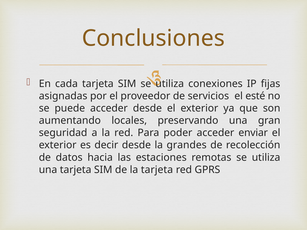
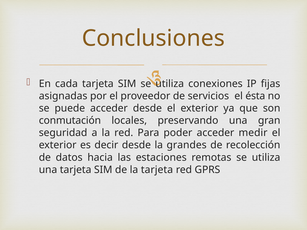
esté: esté -> ésta
aumentando: aumentando -> conmutación
enviar: enviar -> medir
